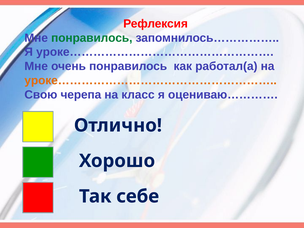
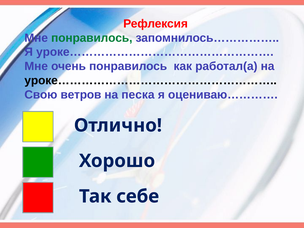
уроке……………………………………………… colour: orange -> black
черепа: черепа -> ветров
класс: класс -> песка
